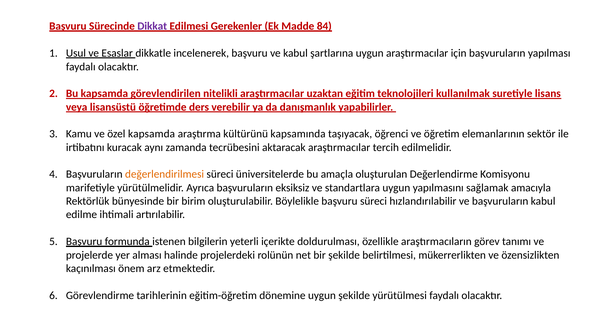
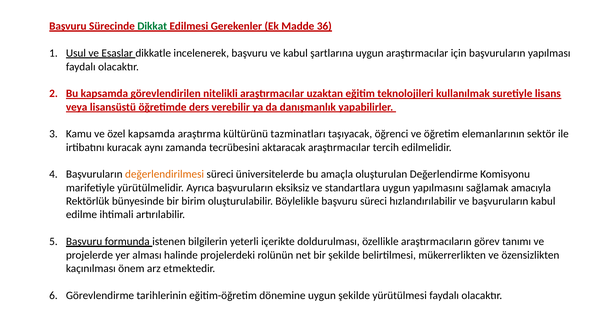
Dikkat colour: purple -> green
84: 84 -> 36
kapsamında: kapsamında -> tazminatları
